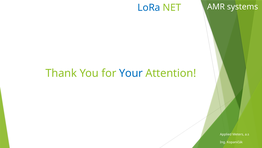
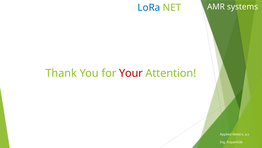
Your colour: blue -> red
